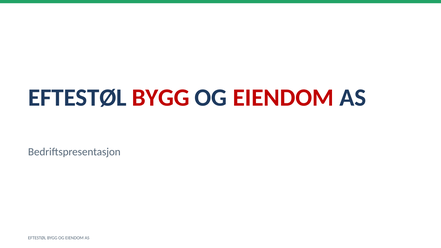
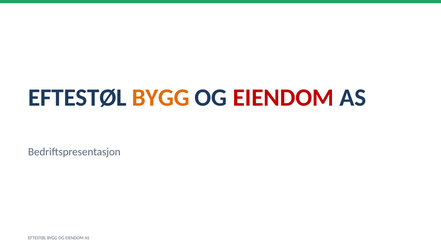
BYGG at (161, 98) colour: red -> orange
